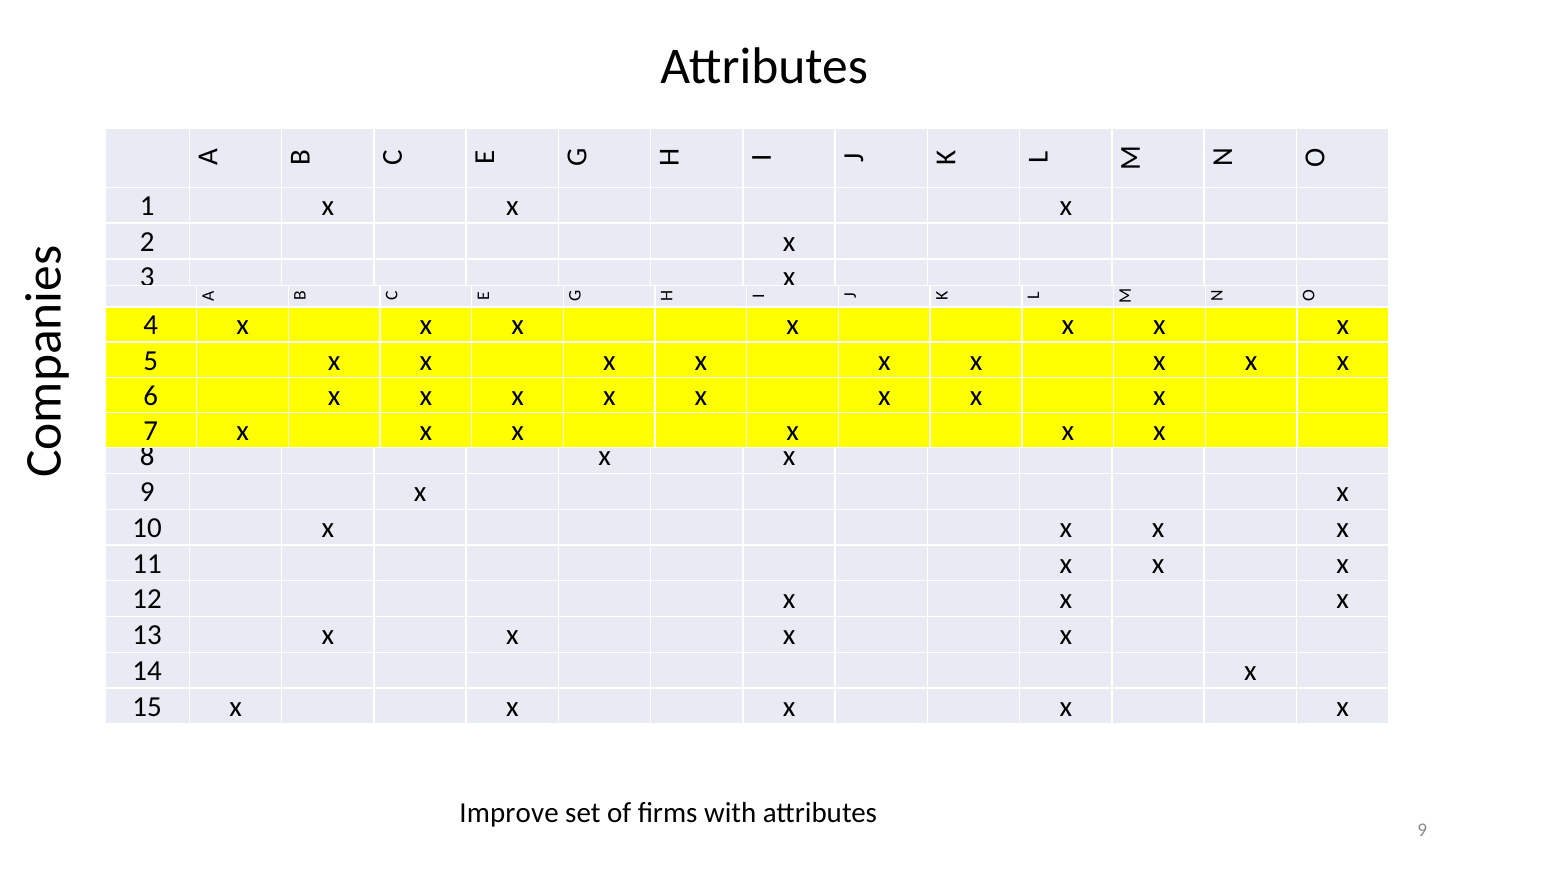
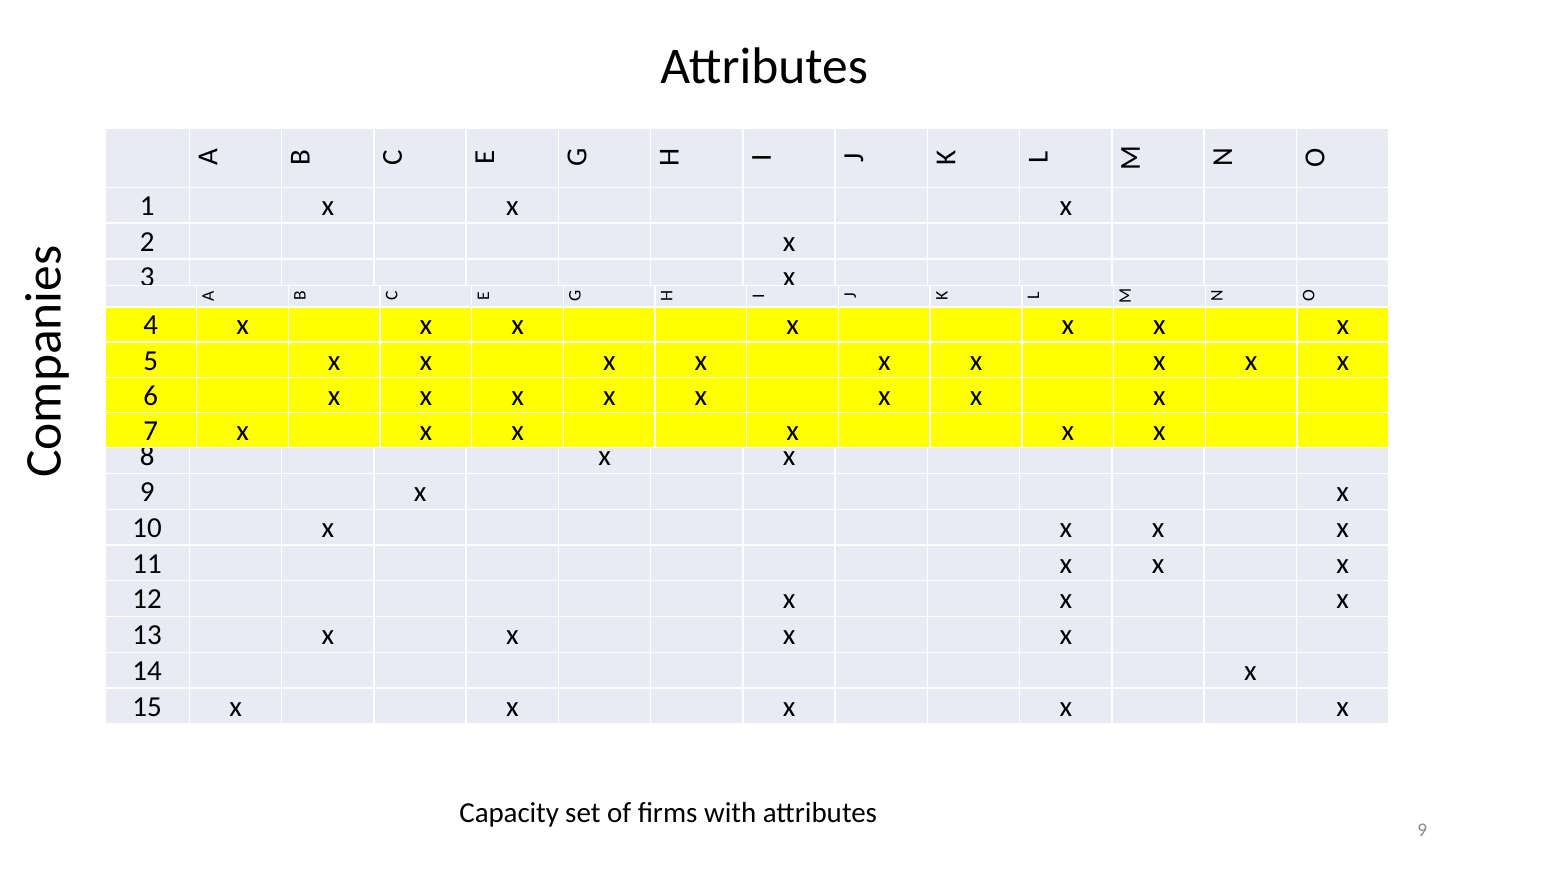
Improve: Improve -> Capacity
